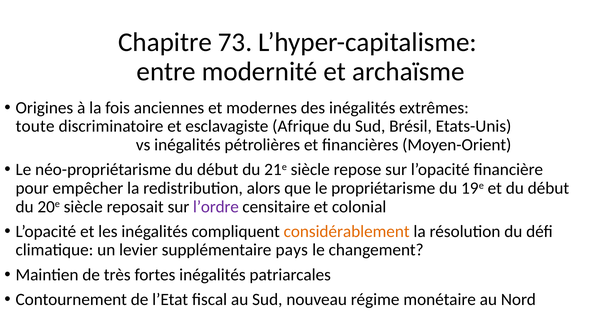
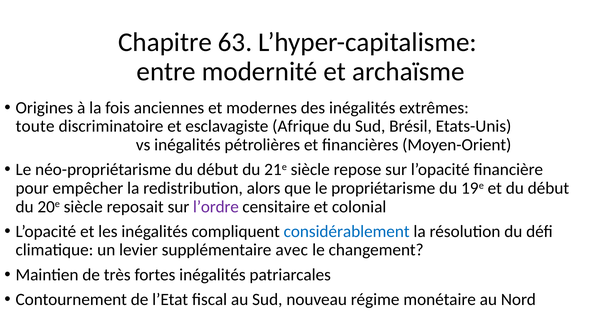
73: 73 -> 63
considérablement colour: orange -> blue
pays: pays -> avec
